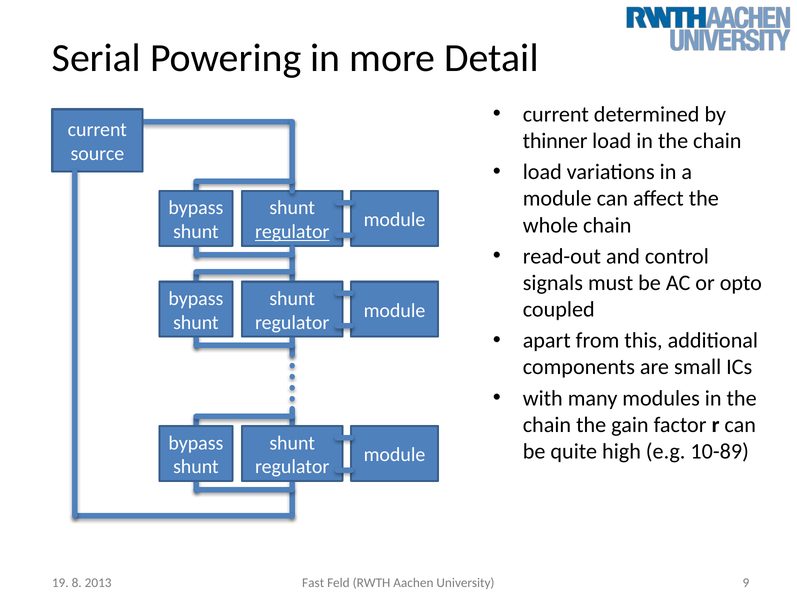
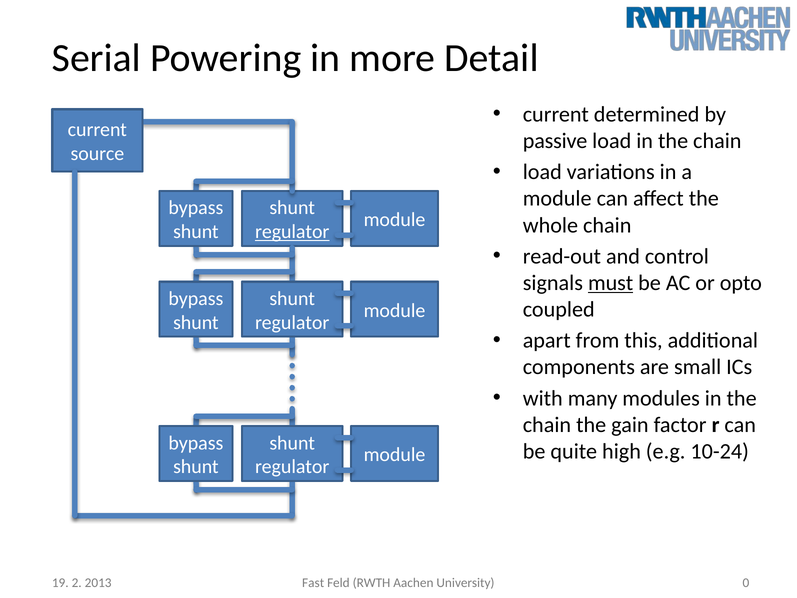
thinner: thinner -> passive
must underline: none -> present
10-89: 10-89 -> 10-24
9: 9 -> 0
8: 8 -> 2
